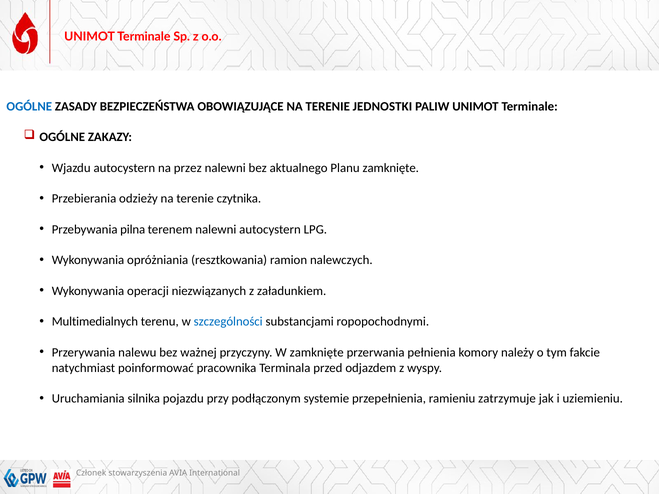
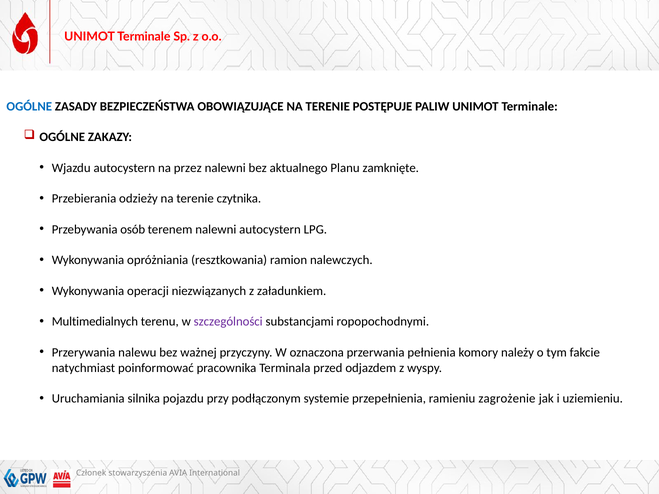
JEDNOSTKI: JEDNOSTKI -> POSTĘPUJE
pilna: pilna -> osób
szczególności colour: blue -> purple
W zamknięte: zamknięte -> oznaczona
zatrzymuje: zatrzymuje -> zagrożenie
